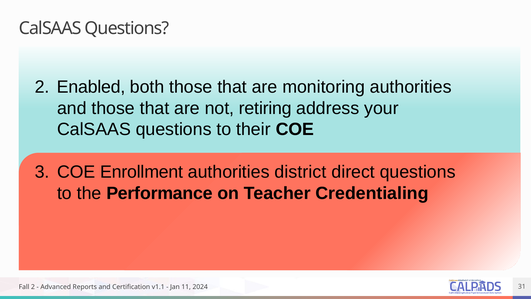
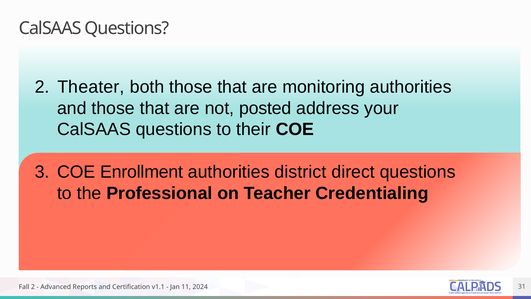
Enabled: Enabled -> Theater
retiring: retiring -> posted
Performance: Performance -> Professional
